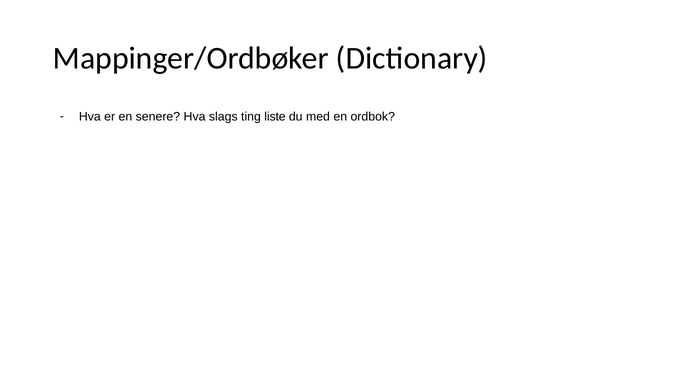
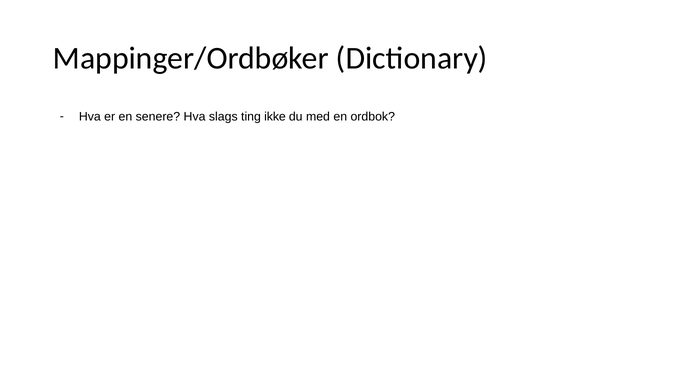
liste: liste -> ikke
